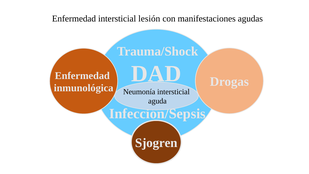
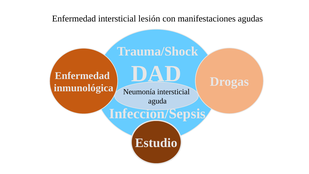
Sjogren: Sjogren -> Estudio
